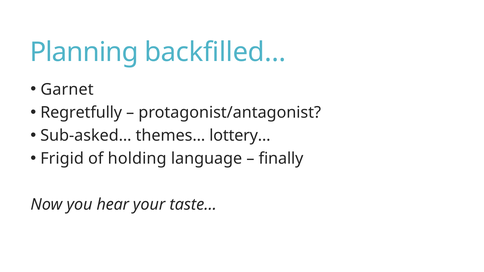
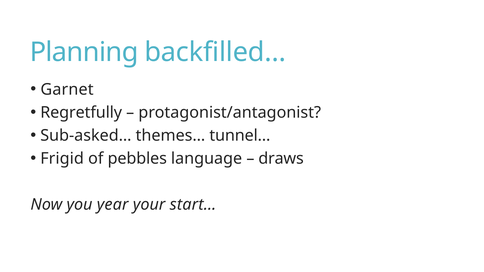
lottery…: lottery… -> tunnel…
holding: holding -> pebbles
finally: finally -> draws
hear: hear -> year
taste…: taste… -> start…
